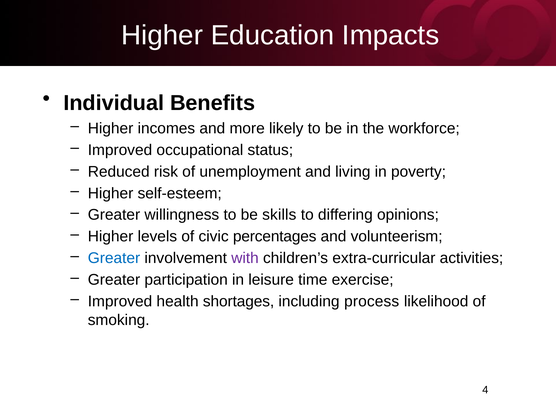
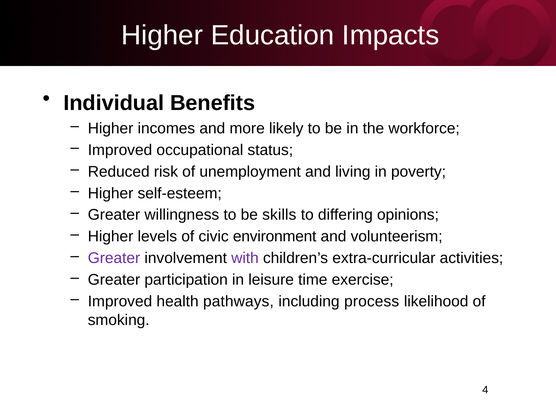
percentages: percentages -> environment
Greater at (114, 258) colour: blue -> purple
shortages: shortages -> pathways
